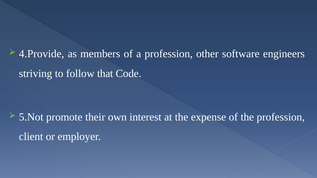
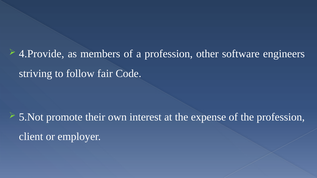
that: that -> fair
